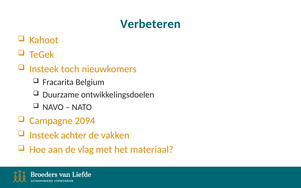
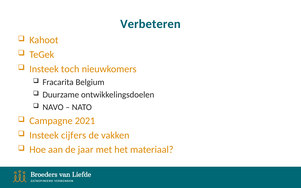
2094: 2094 -> 2021
achter: achter -> cijfers
vlag: vlag -> jaar
